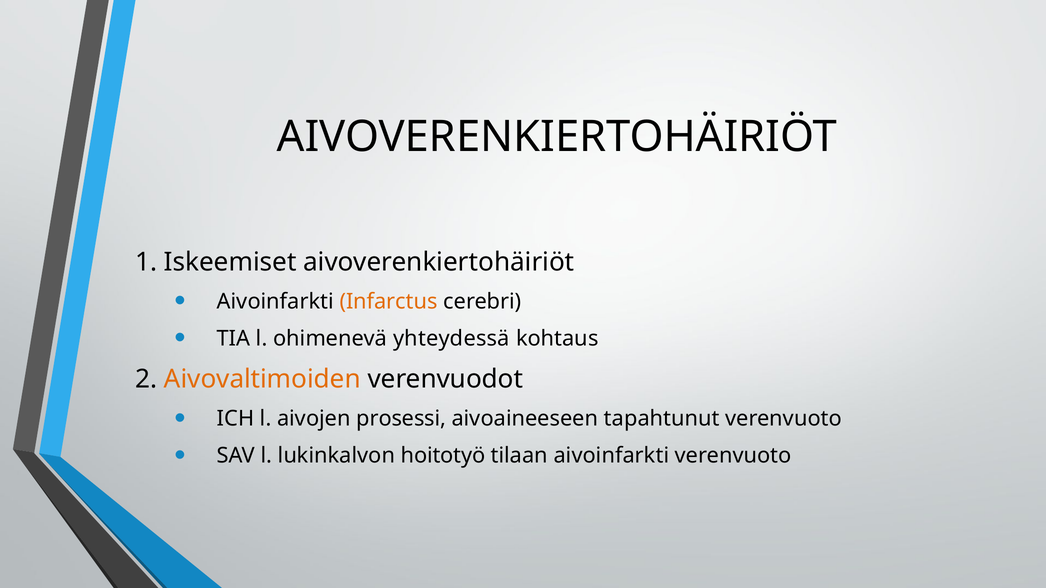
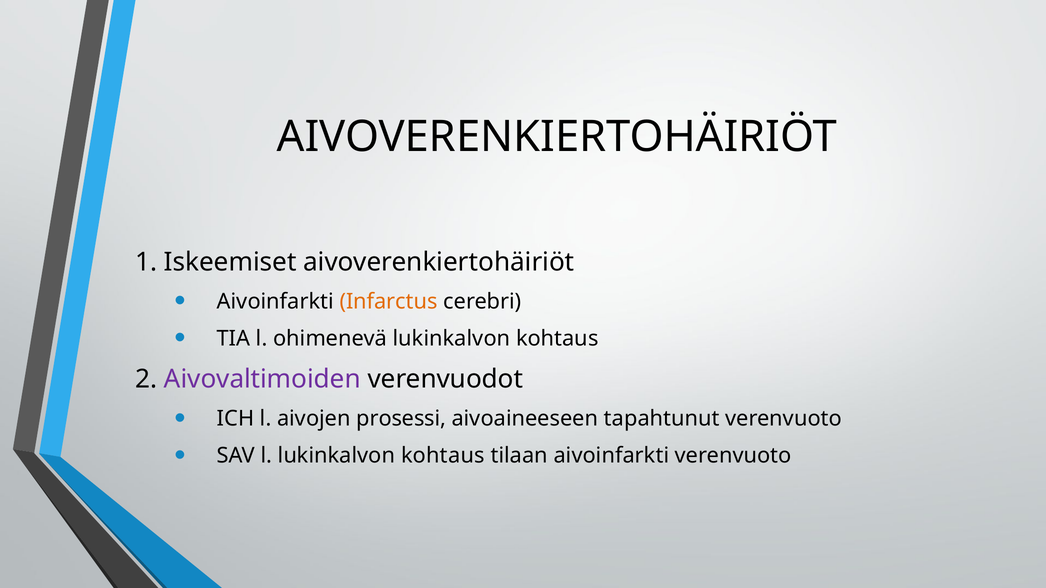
ohimenevä yhteydessä: yhteydessä -> lukinkalvon
Aivovaltimoiden colour: orange -> purple
l lukinkalvon hoitotyö: hoitotyö -> kohtaus
